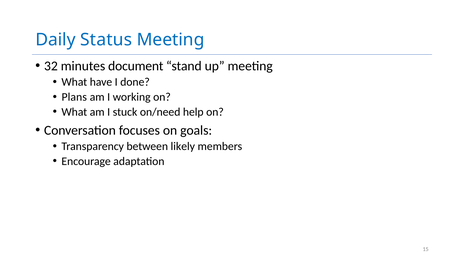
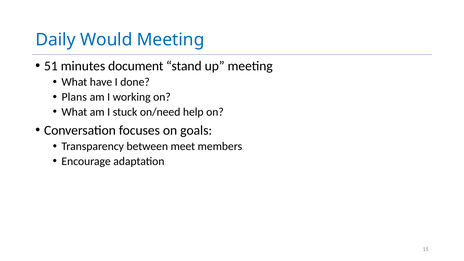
Status: Status -> Would
32: 32 -> 51
likely: likely -> meet
